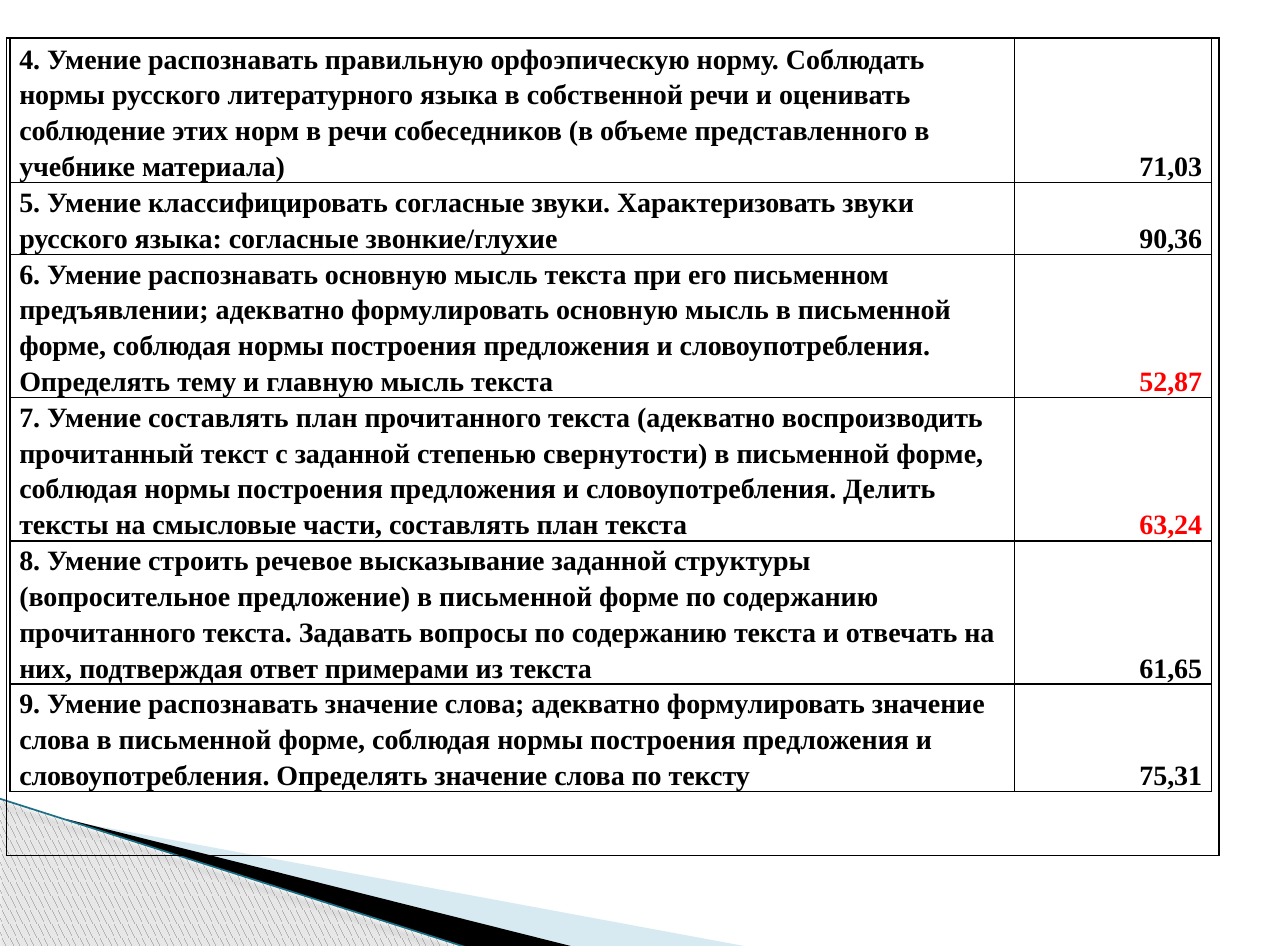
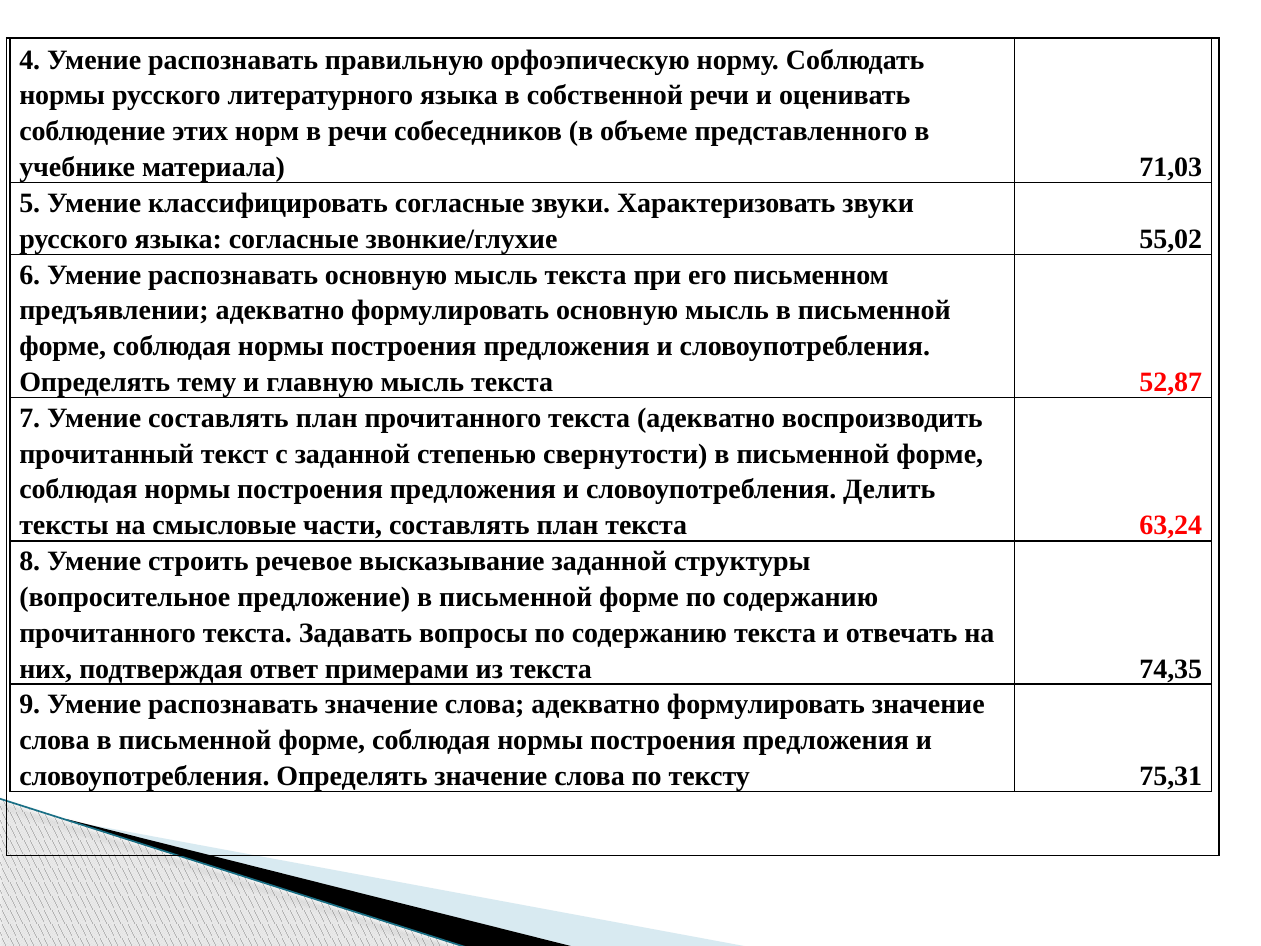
90,36: 90,36 -> 55,02
61,65: 61,65 -> 74,35
